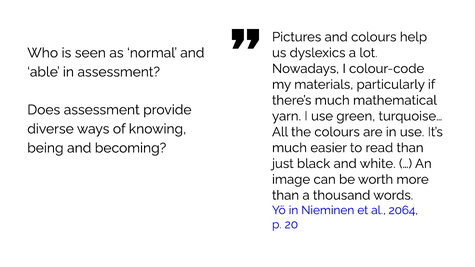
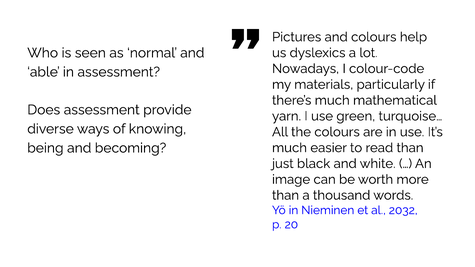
2064: 2064 -> 2032
